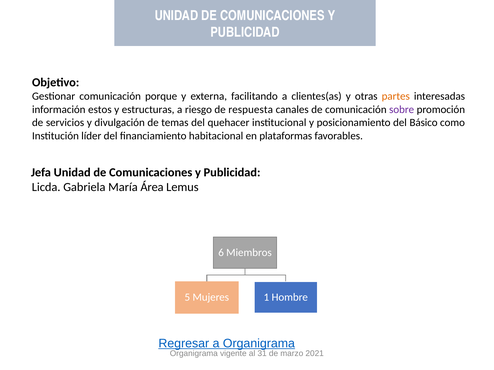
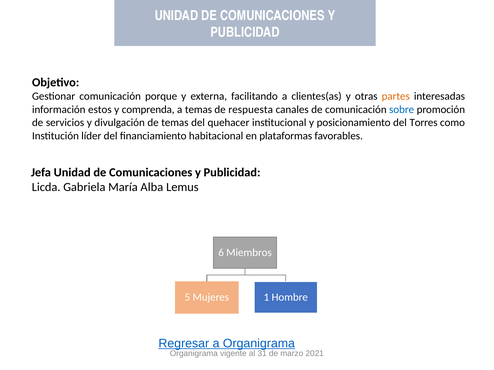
estructuras: estructuras -> comprenda
a riesgo: riesgo -> temas
sobre colour: purple -> blue
Básico: Básico -> Torres
Área: Área -> Alba
